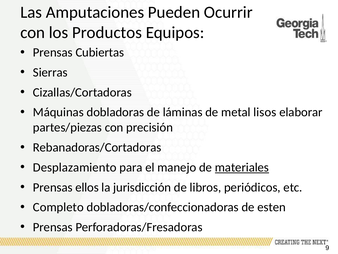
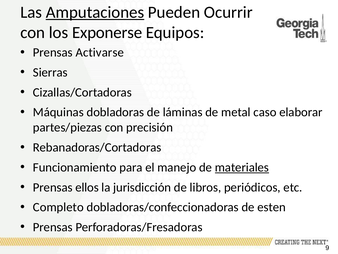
Amputaciones underline: none -> present
Productos: Productos -> Exponerse
Cubiertas: Cubiertas -> Activarse
lisos: lisos -> caso
Desplazamiento: Desplazamiento -> Funcionamiento
